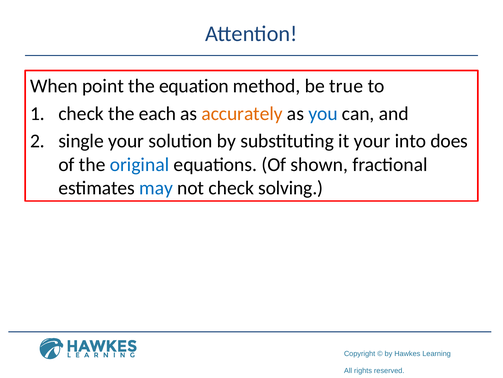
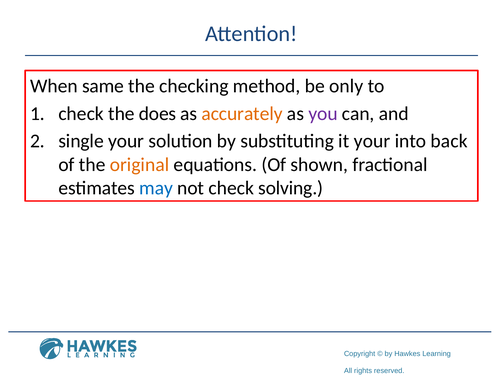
point: point -> same
equation: equation -> checking
true: true -> only
each: each -> does
you colour: blue -> purple
does: does -> back
original colour: blue -> orange
